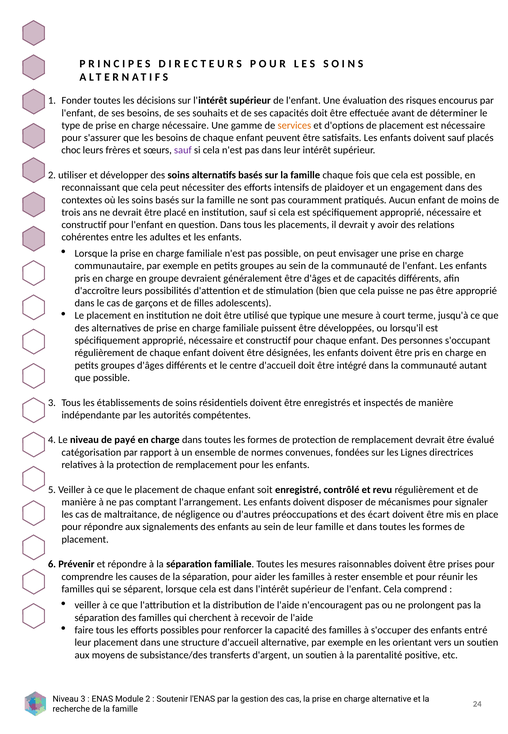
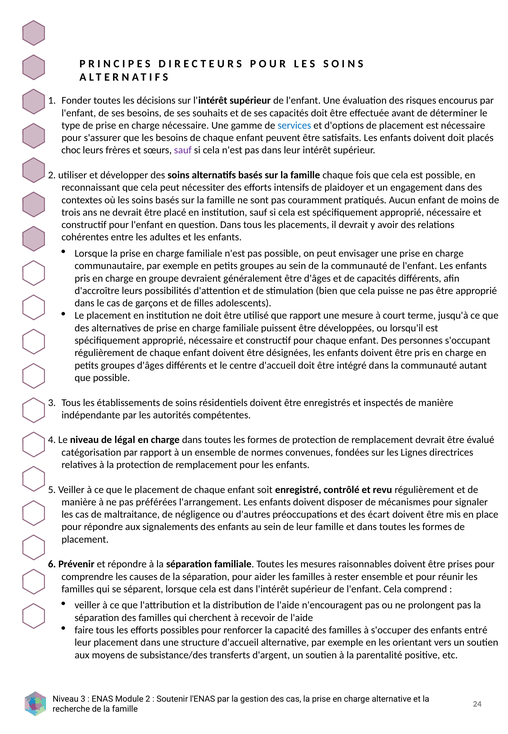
services colour: orange -> blue
doivent sauf: sauf -> doit
que typique: typique -> rapport
payé: payé -> légal
comptant: comptant -> préférées
